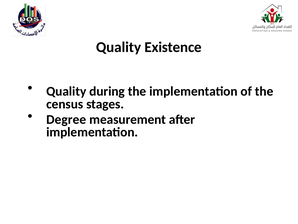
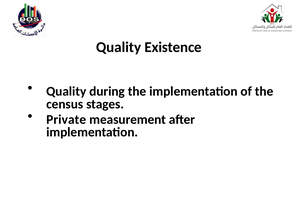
Degree: Degree -> Private
